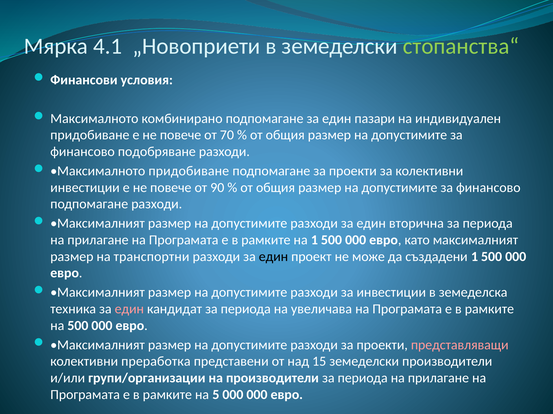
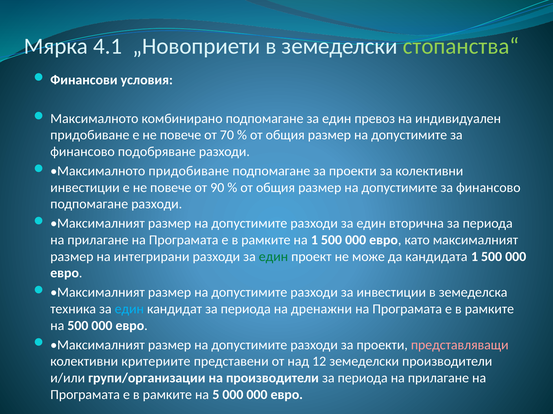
пазари: пазари -> превоз
транспортни: транспортни -> интегрирани
един at (273, 257) colour: black -> green
създадени: създадени -> кандидата
един at (129, 309) colour: pink -> light blue
увеличава: увеличава -> дренажни
преработка: преработка -> критериите
15: 15 -> 12
